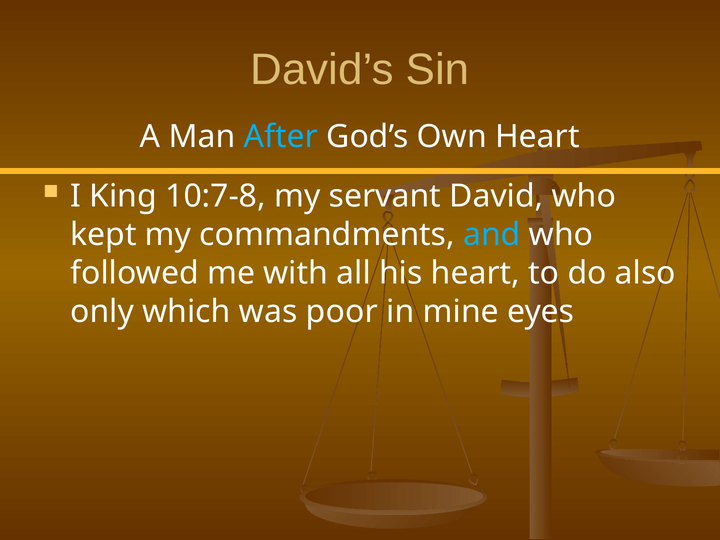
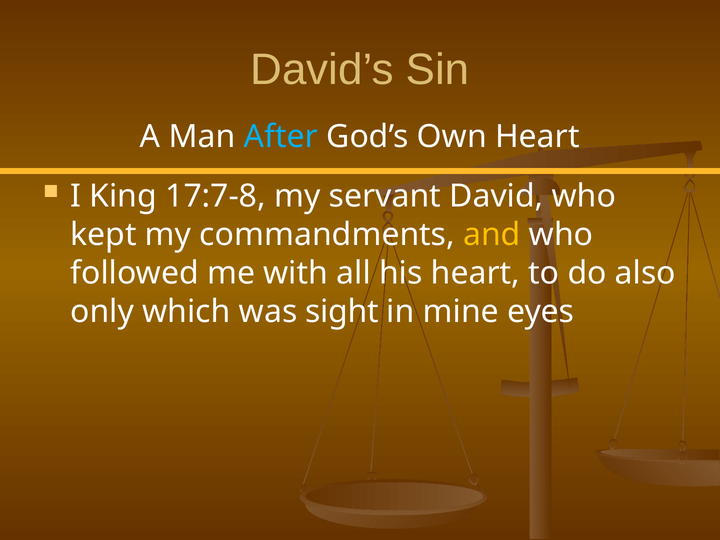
10:7-8: 10:7-8 -> 17:7-8
and colour: light blue -> yellow
poor: poor -> sight
